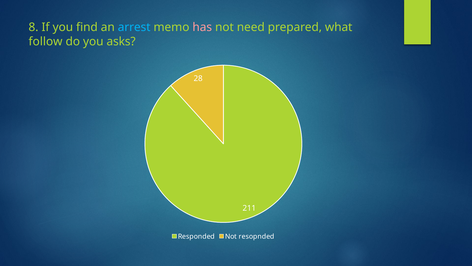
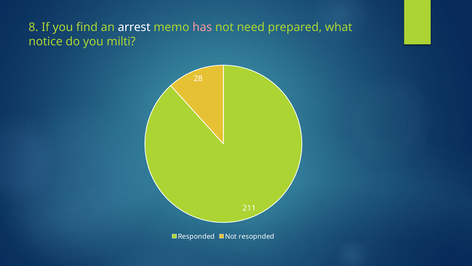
arrest colour: light blue -> white
follow: follow -> notice
asks: asks -> milti
